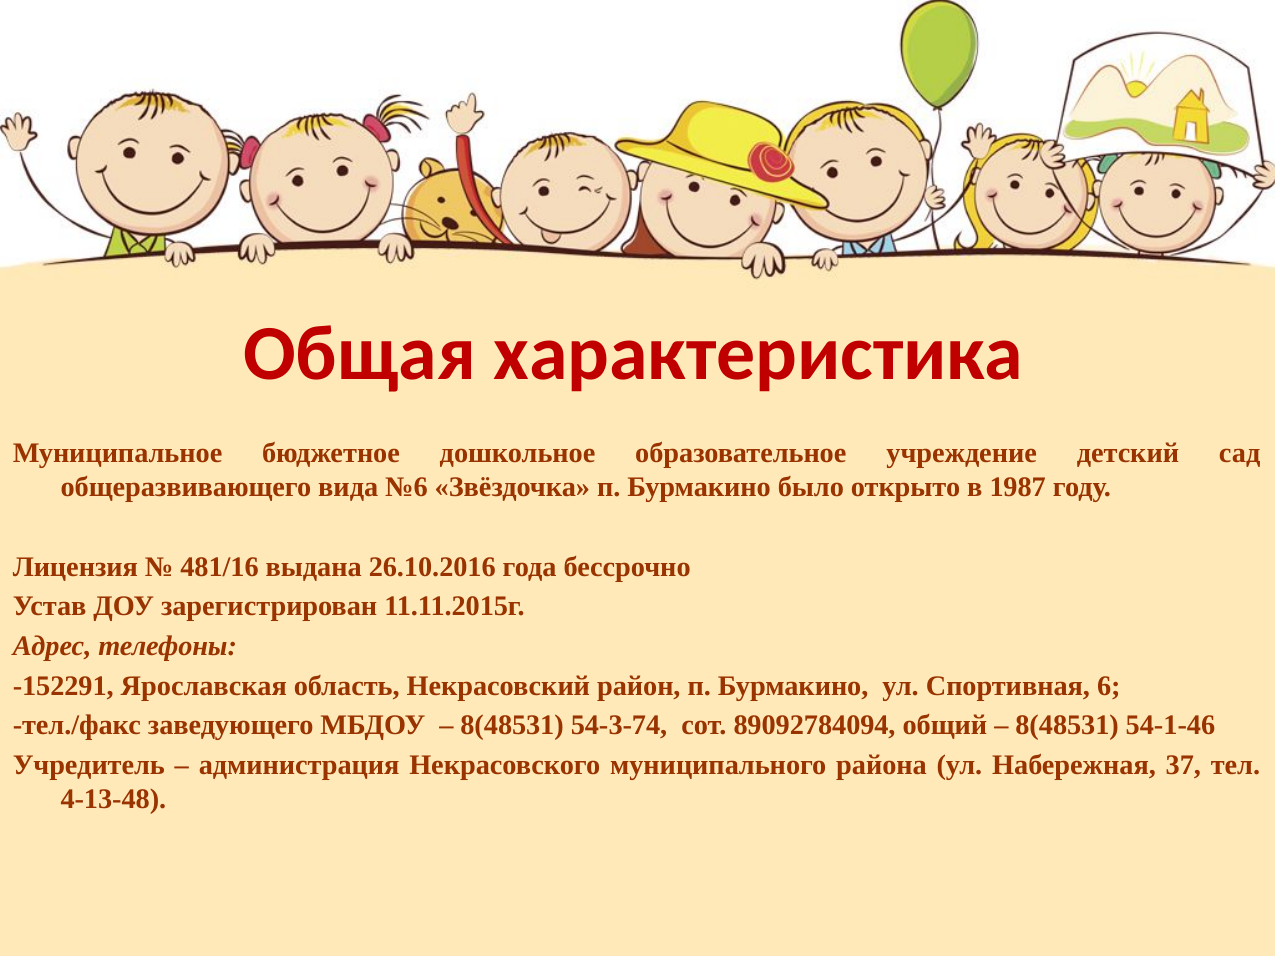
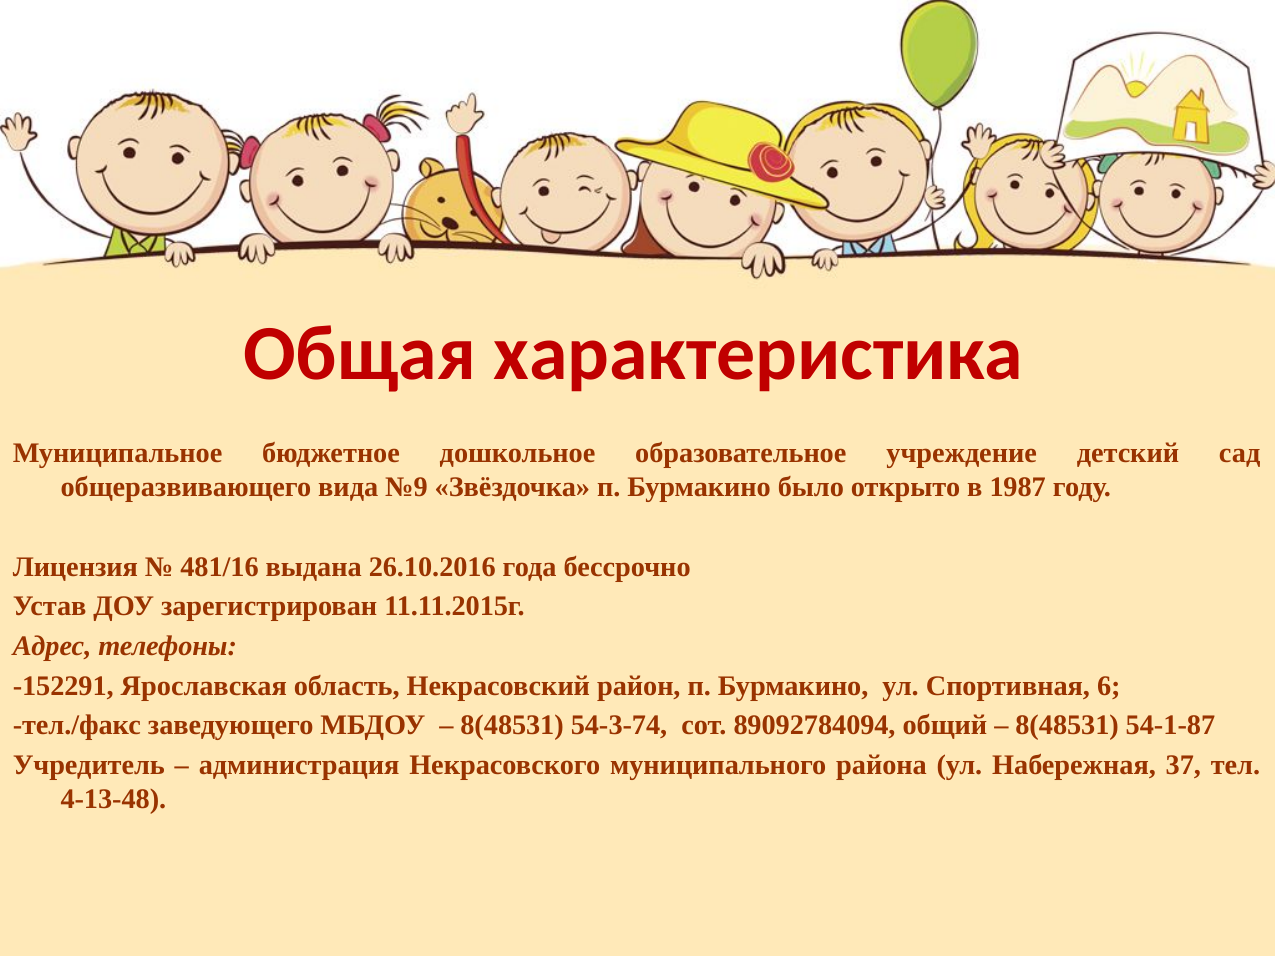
№6: №6 -> №9
54-1-46: 54-1-46 -> 54-1-87
